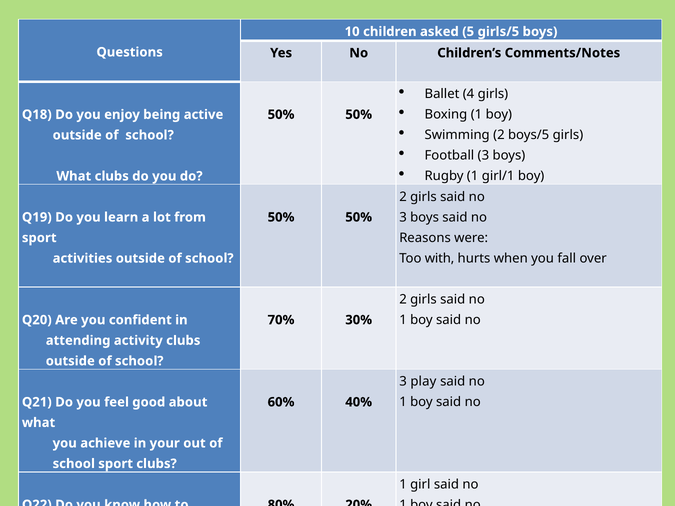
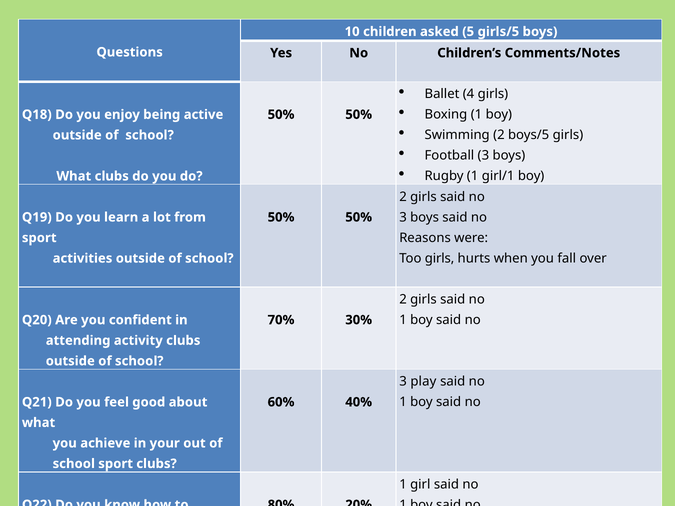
Too with: with -> girls
